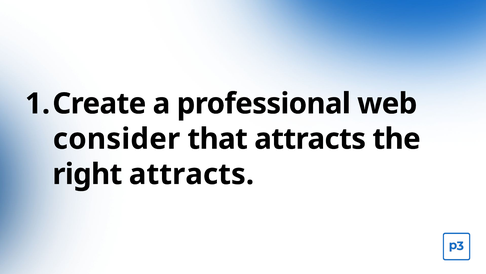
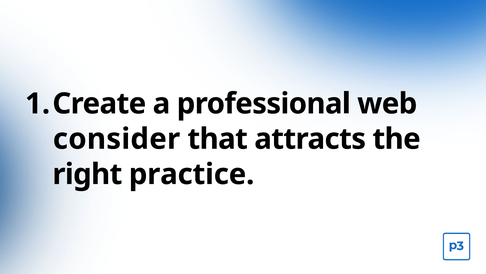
right attracts: attracts -> practice
